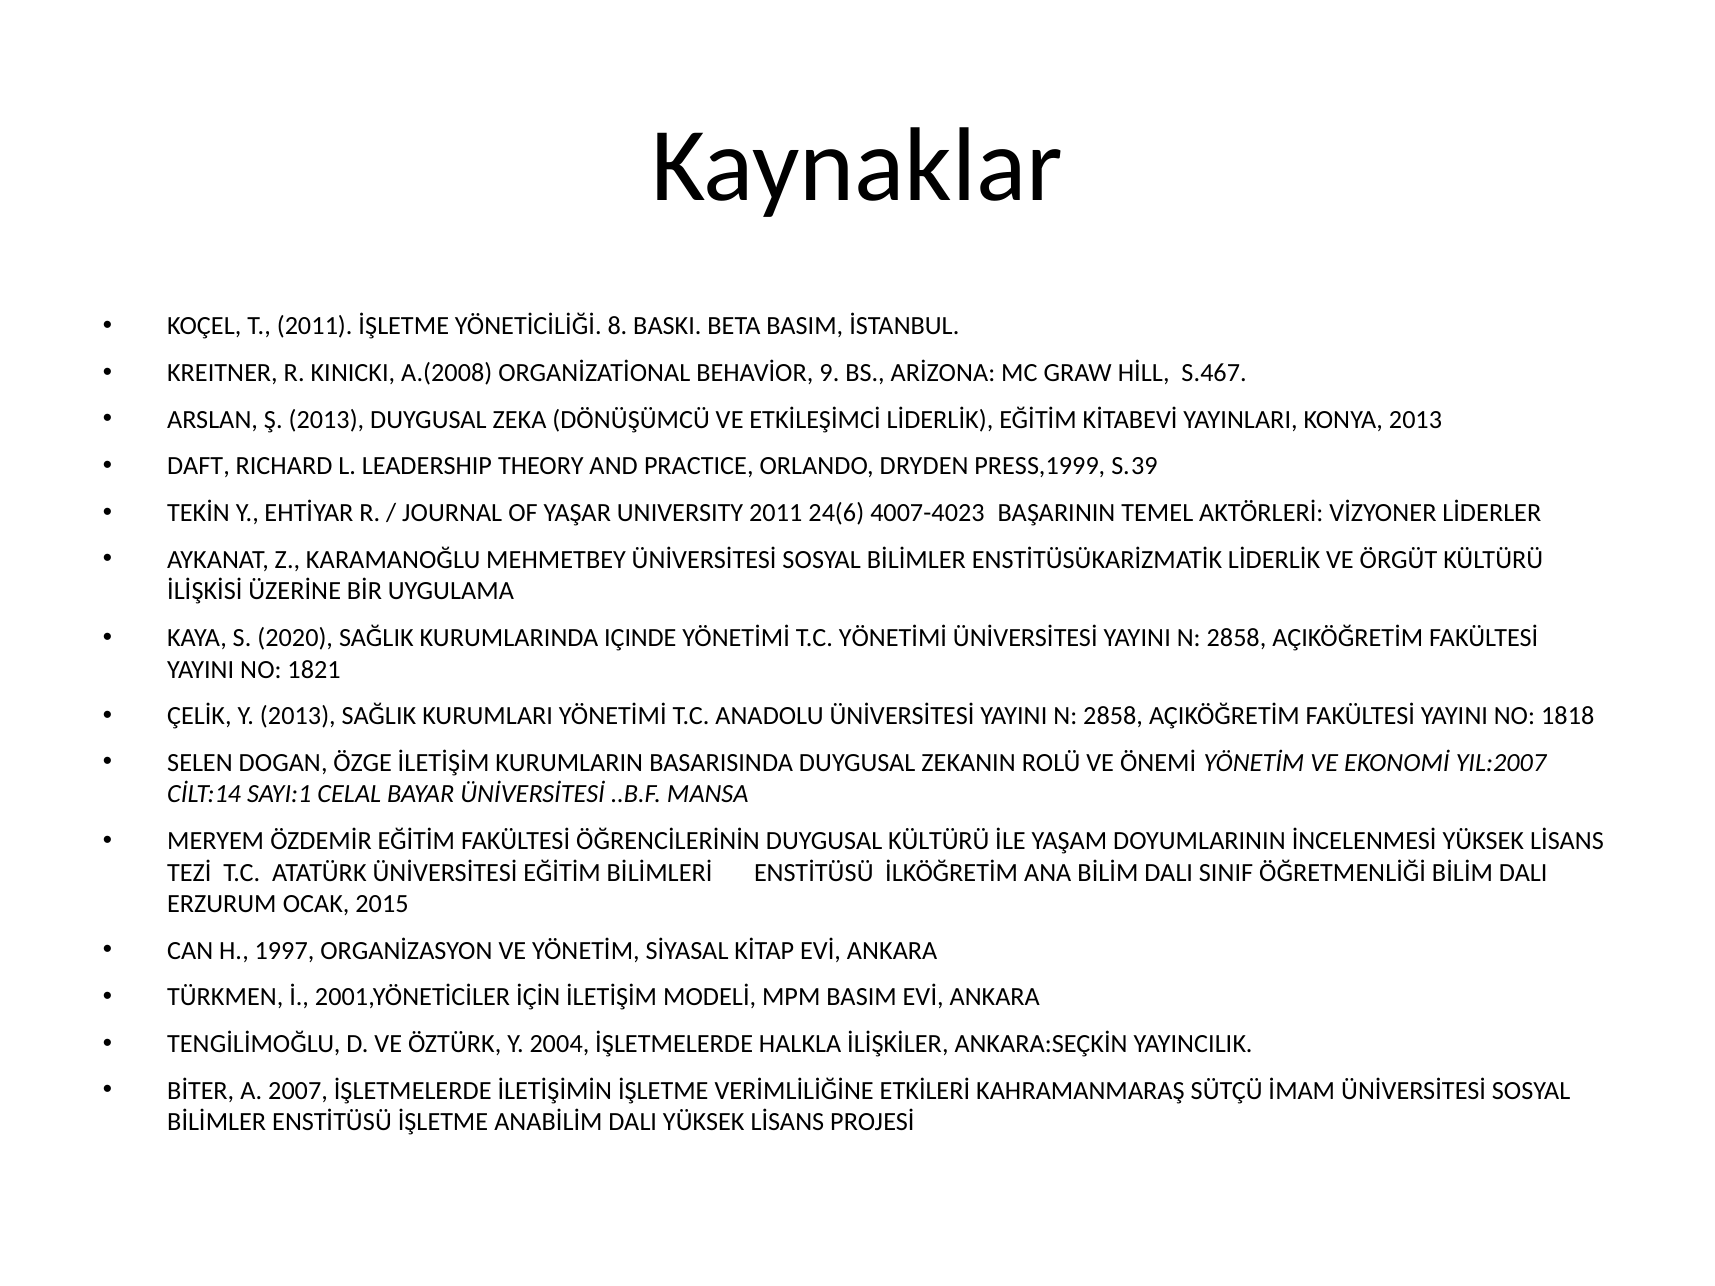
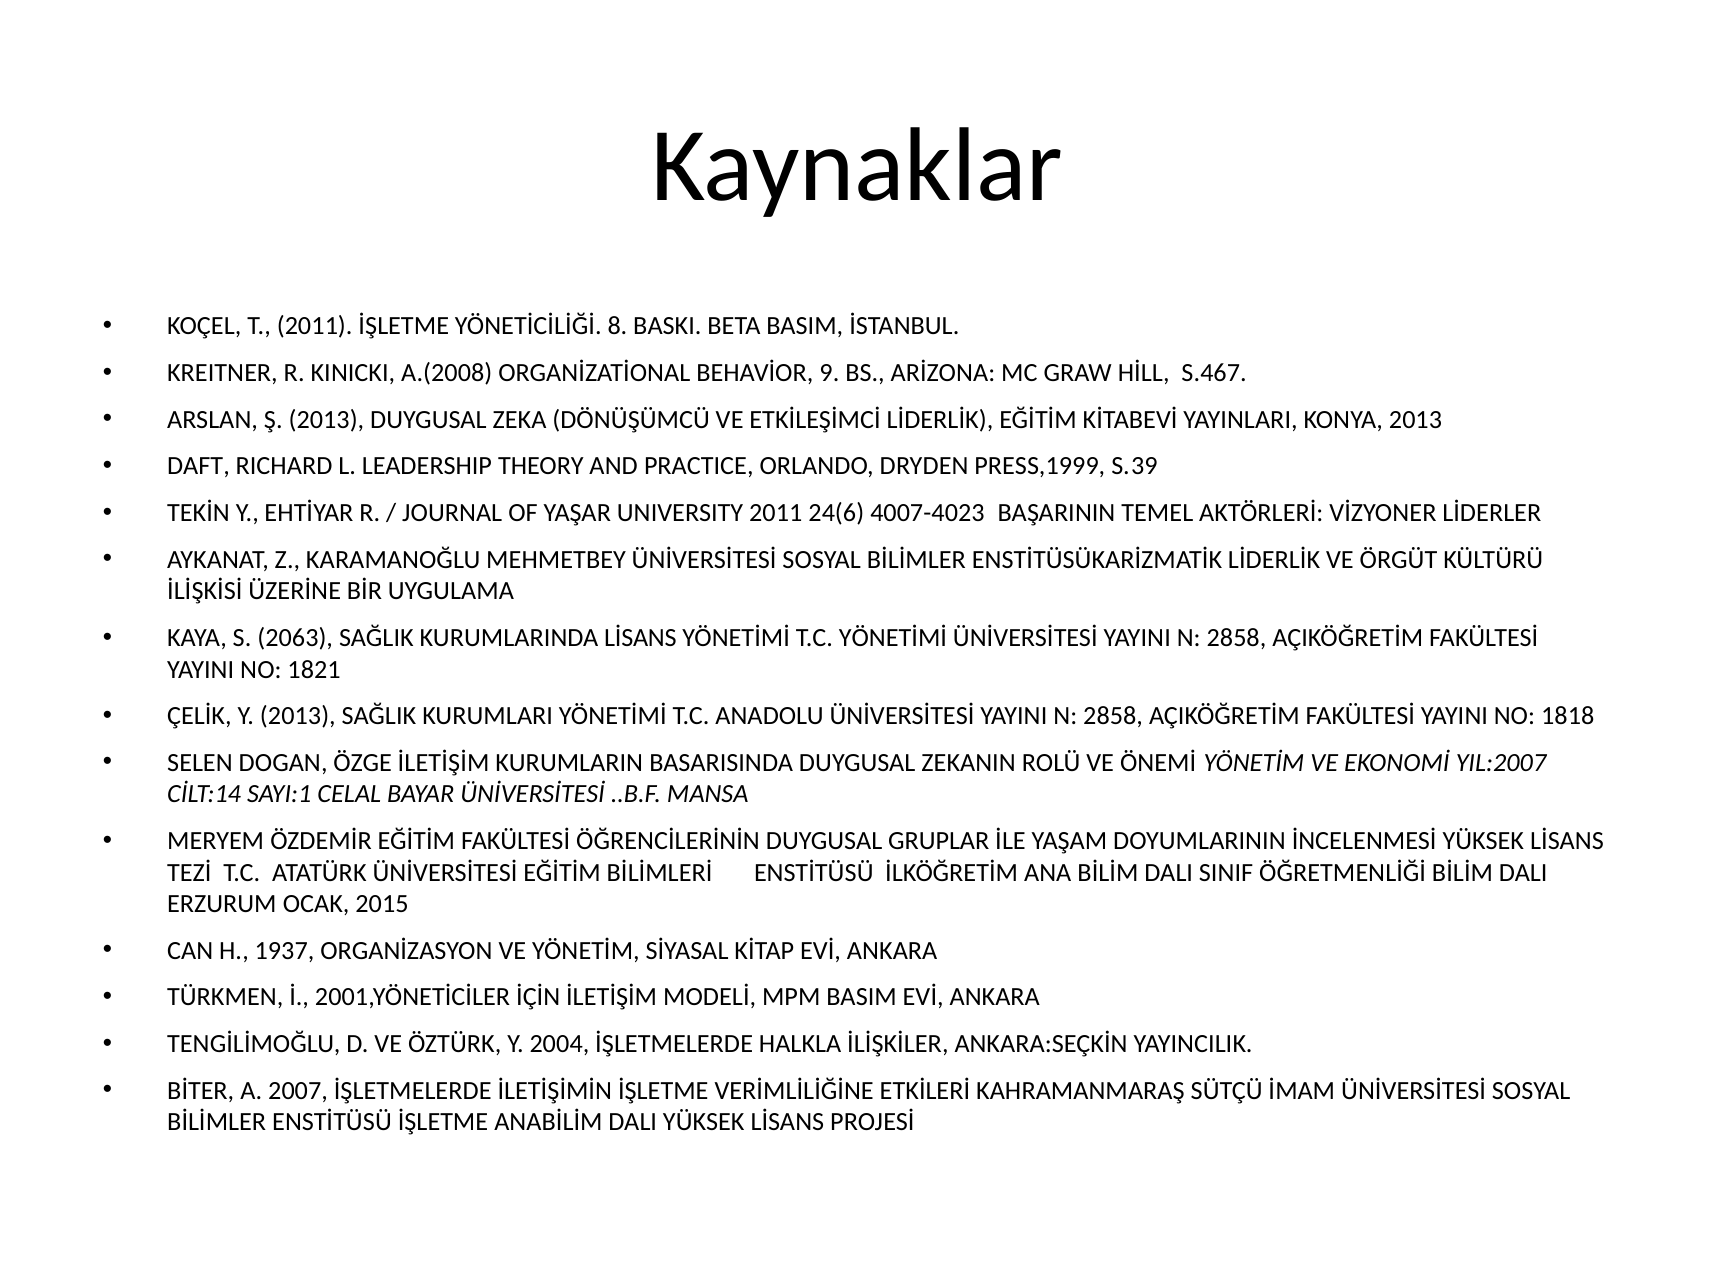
2020: 2020 -> 2063
KURUMLARINDA IÇINDE: IÇINDE -> LİSANS
DUYGUSAL KÜLTÜRÜ: KÜLTÜRÜ -> GRUPLAR
1997: 1997 -> 1937
